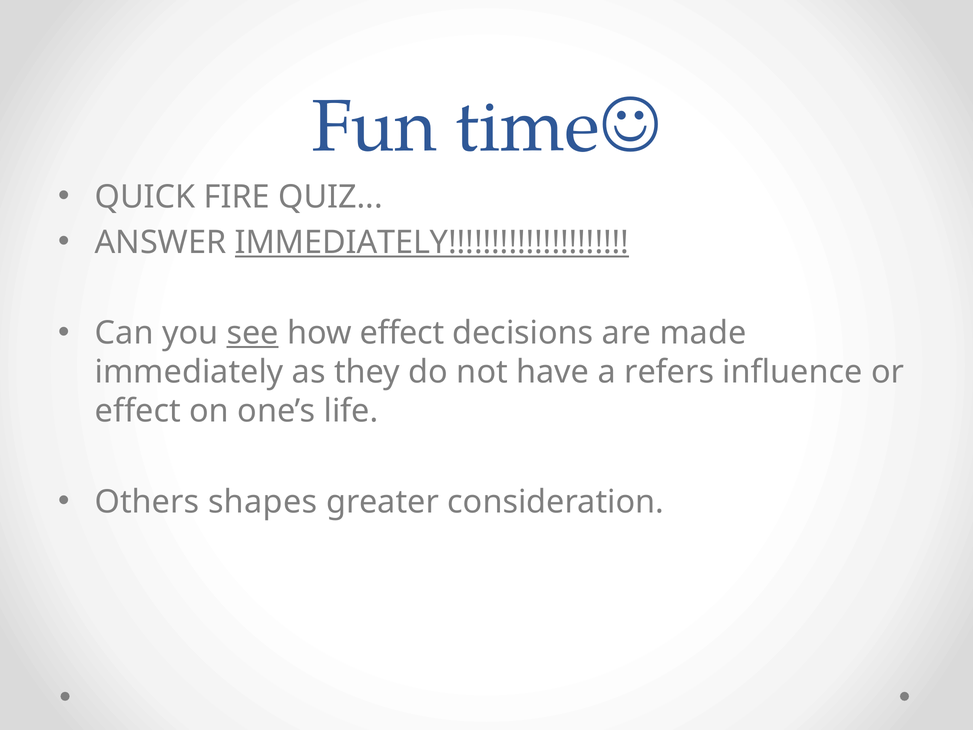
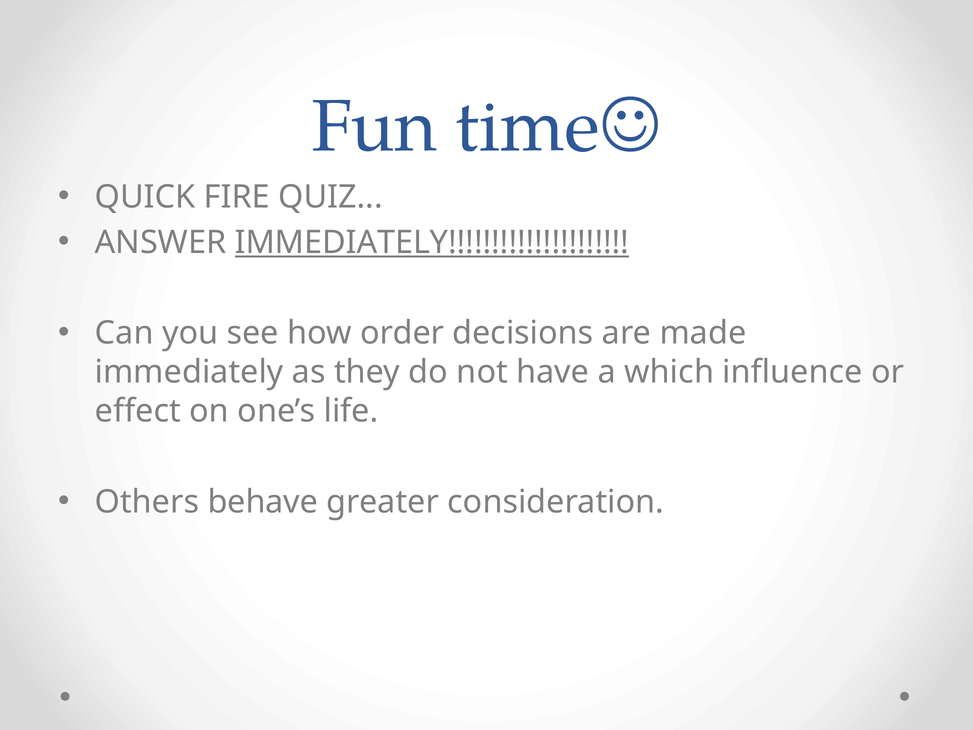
see underline: present -> none
how effect: effect -> order
refers: refers -> which
shapes: shapes -> behave
